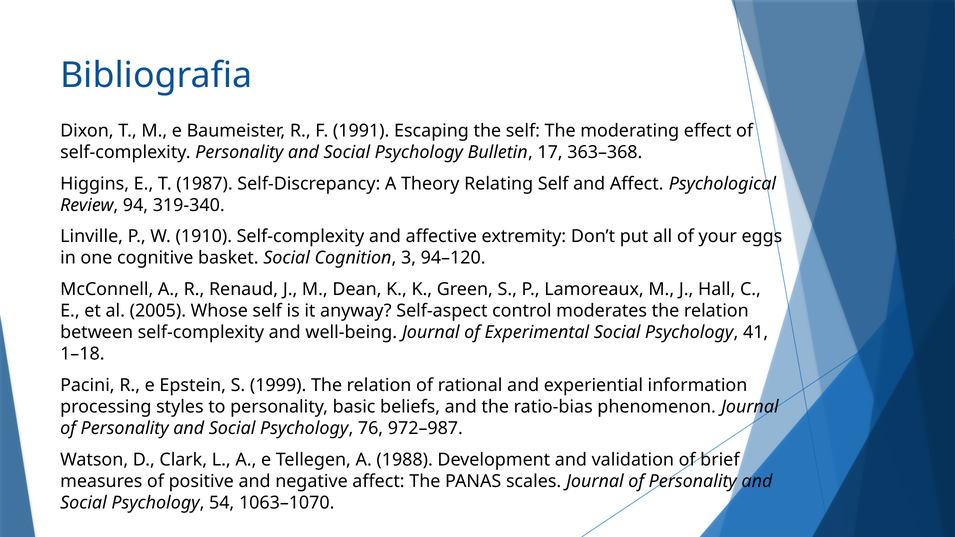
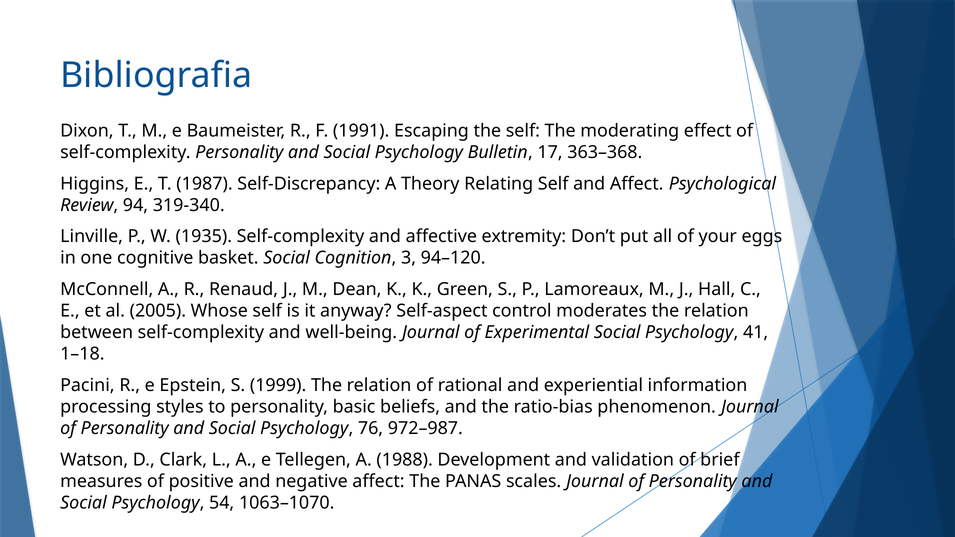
1910: 1910 -> 1935
